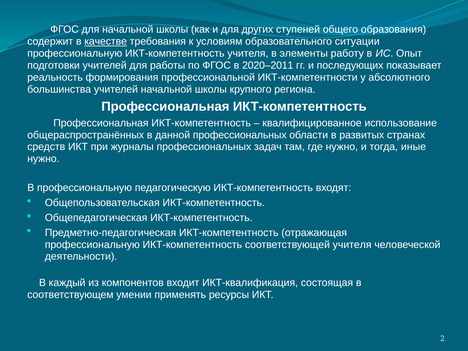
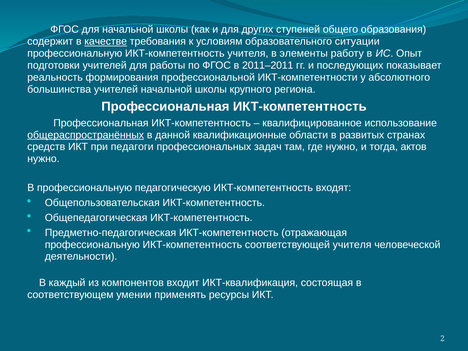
2020–2011: 2020–2011 -> 2011–2011
общераспространённых underline: none -> present
данной профессиональных: профессиональных -> квалификационные
журналы: журналы -> педагоги
иные: иные -> актов
